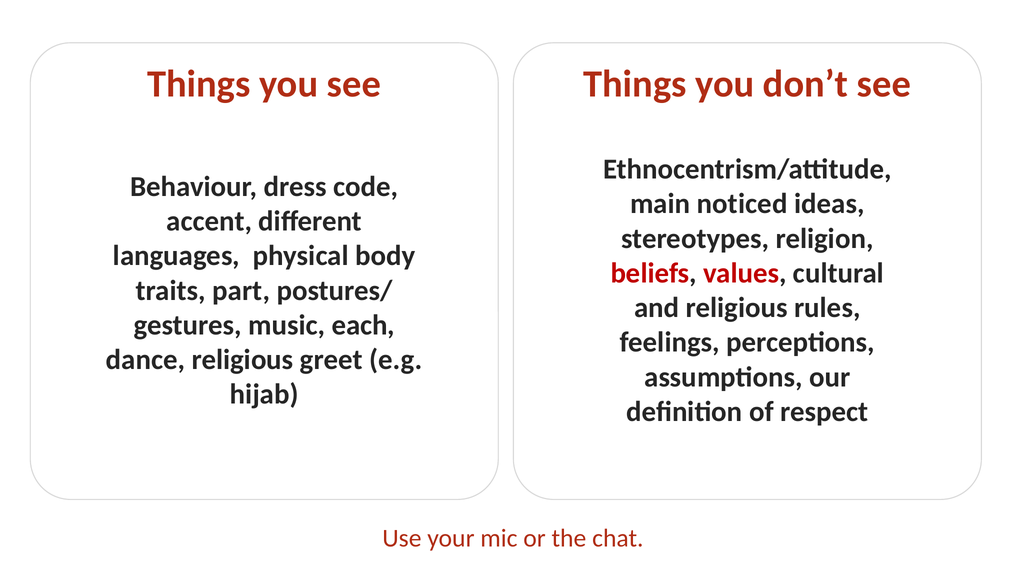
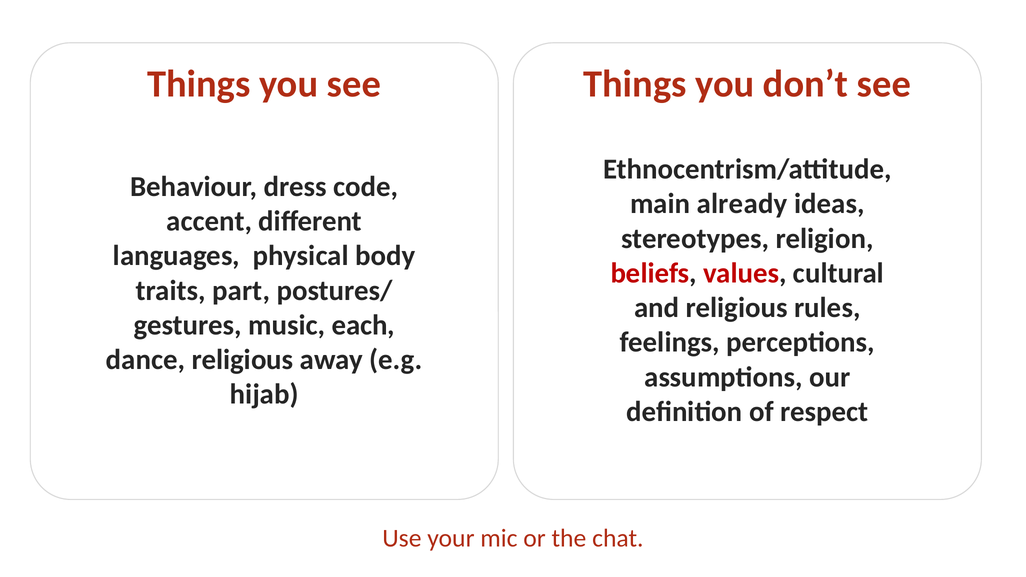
noticed: noticed -> already
greet: greet -> away
